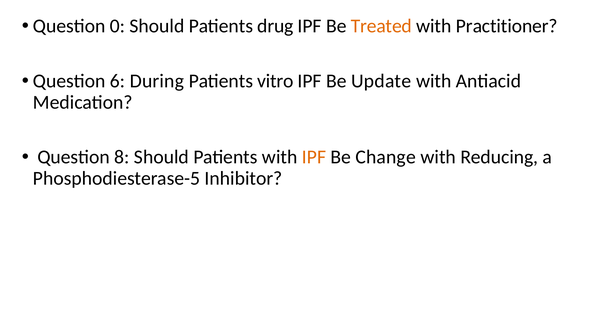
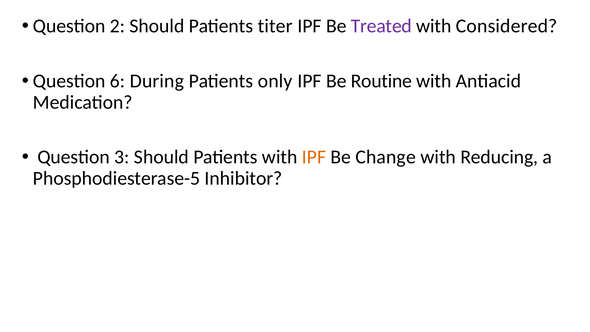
0: 0 -> 2
drug: drug -> titer
Treated colour: orange -> purple
Practitioner: Practitioner -> Considered
vitro: vitro -> only
Update: Update -> Routine
8: 8 -> 3
